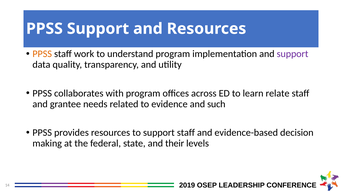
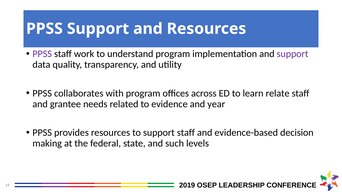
PPSS at (42, 54) colour: orange -> purple
such: such -> year
their: their -> such
